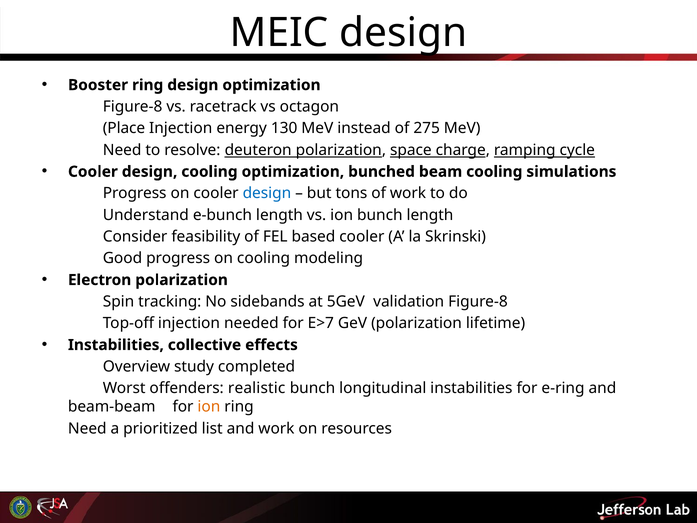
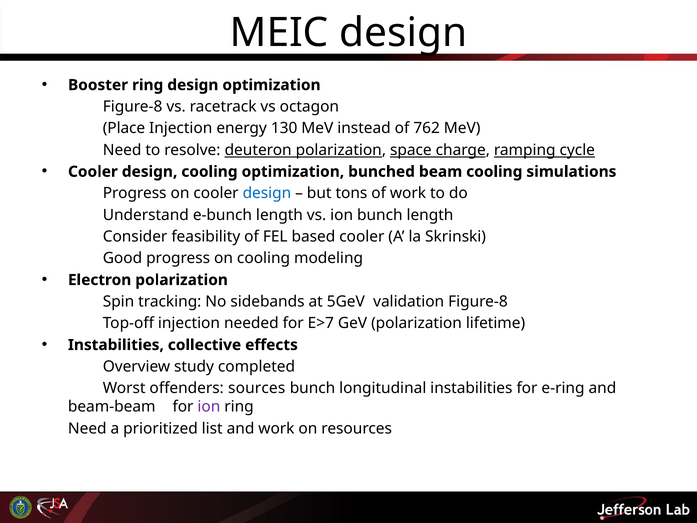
275: 275 -> 762
realistic: realistic -> sources
ion at (209, 407) colour: orange -> purple
